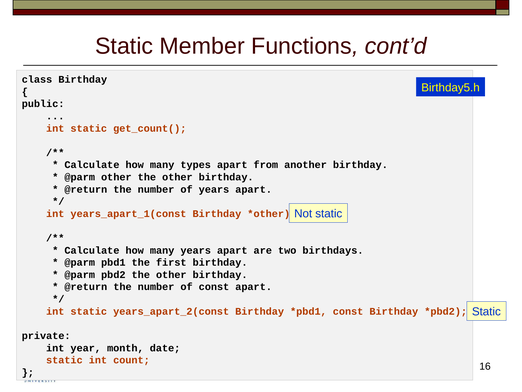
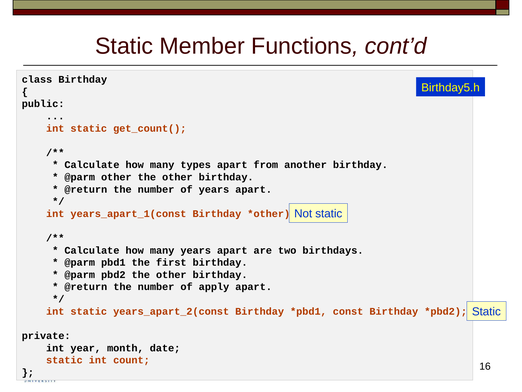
of const: const -> apply
